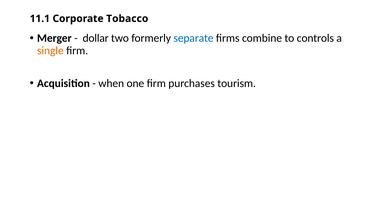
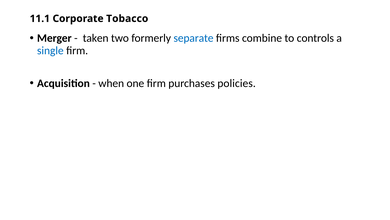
dollar: dollar -> taken
single colour: orange -> blue
tourism: tourism -> policies
